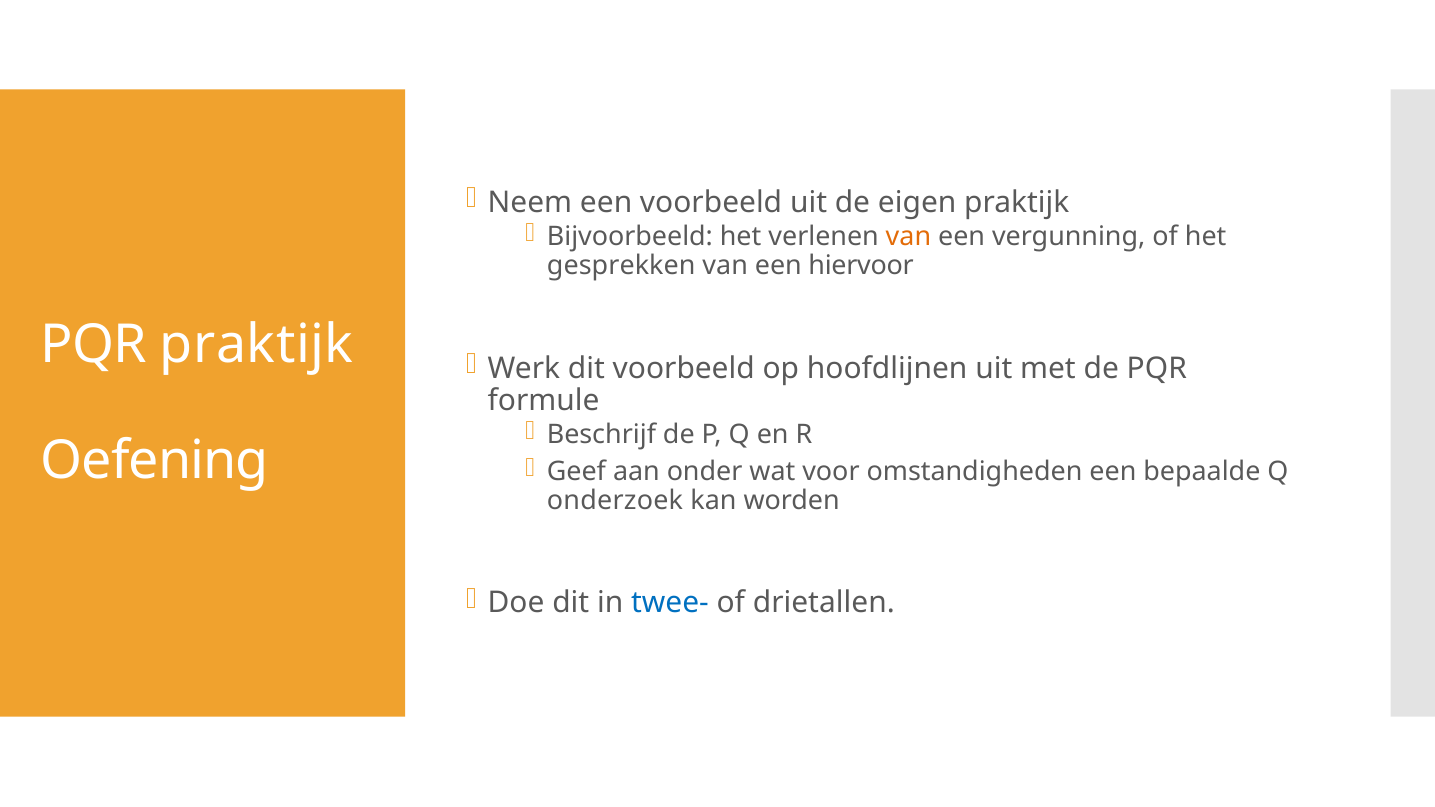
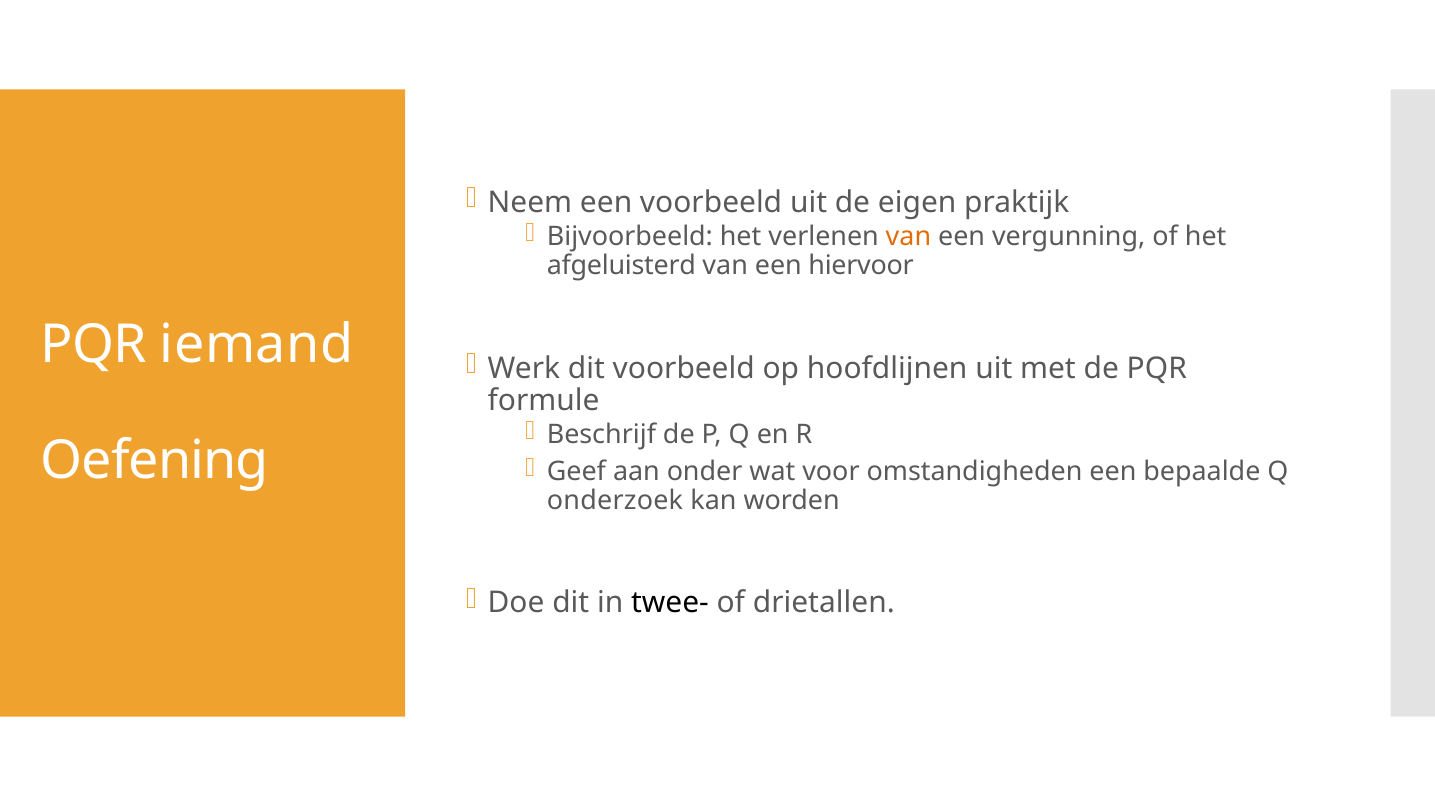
gesprekken: gesprekken -> afgeluisterd
PQR praktijk: praktijk -> iemand
twee- colour: blue -> black
